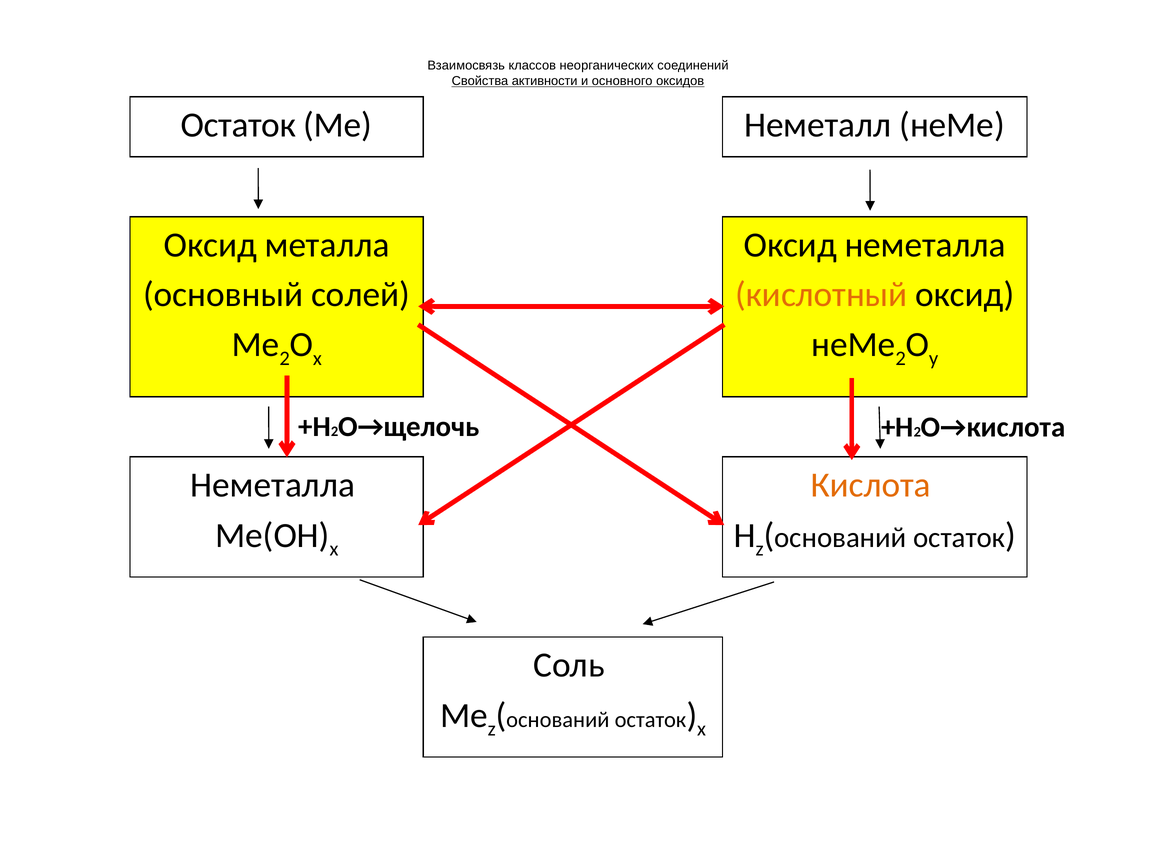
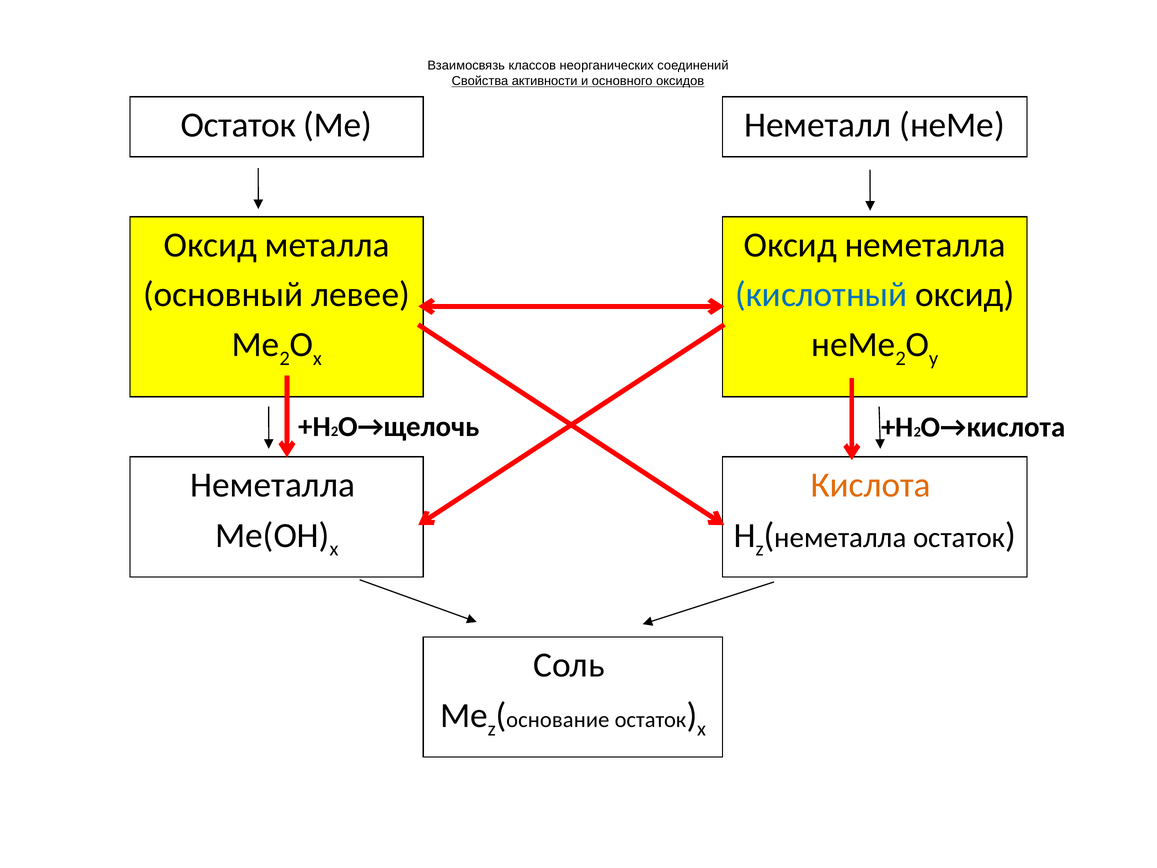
солей: солей -> левее
кислотный colour: orange -> blue
оснований at (840, 537): оснований -> неметалла
оснований at (558, 720): оснований -> основание
